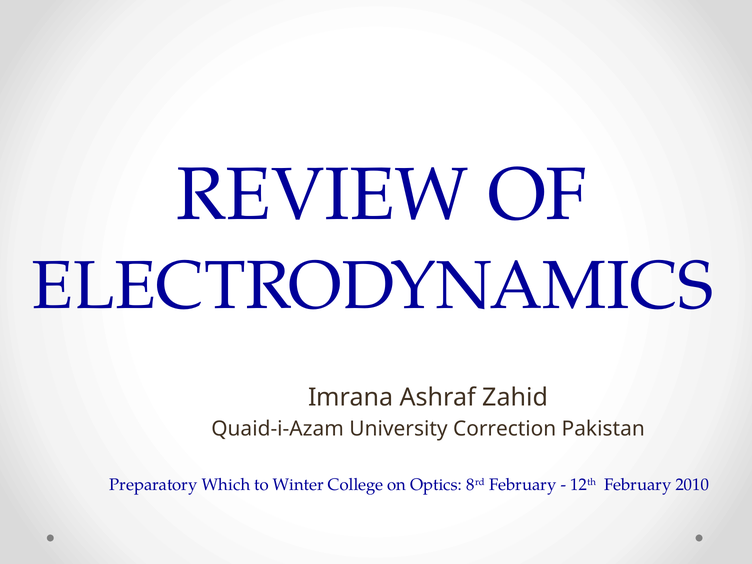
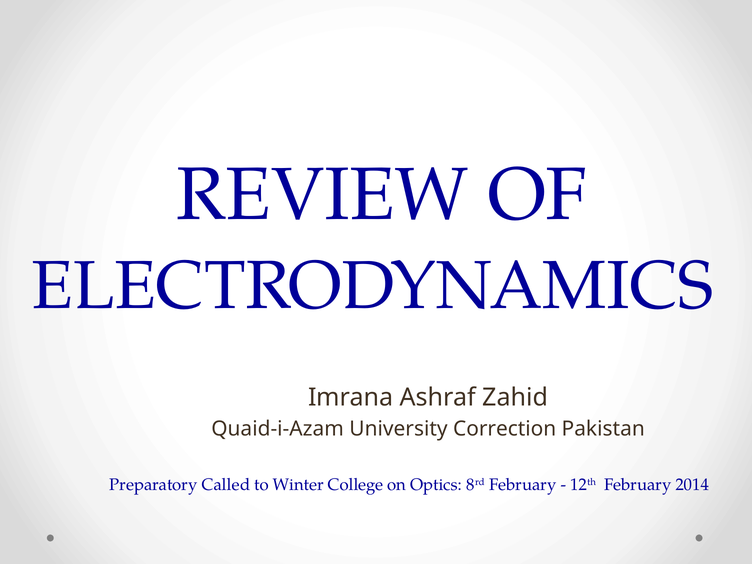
Which: Which -> Called
2010: 2010 -> 2014
